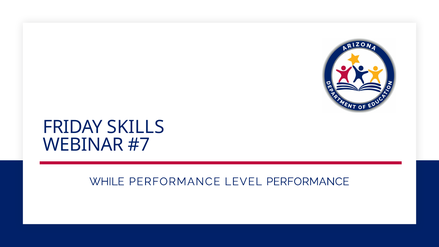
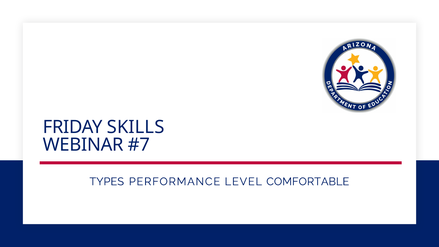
WHILE: WHILE -> TYPES
LEVEL PERFORMANCE: PERFORMANCE -> COMFORTABLE
